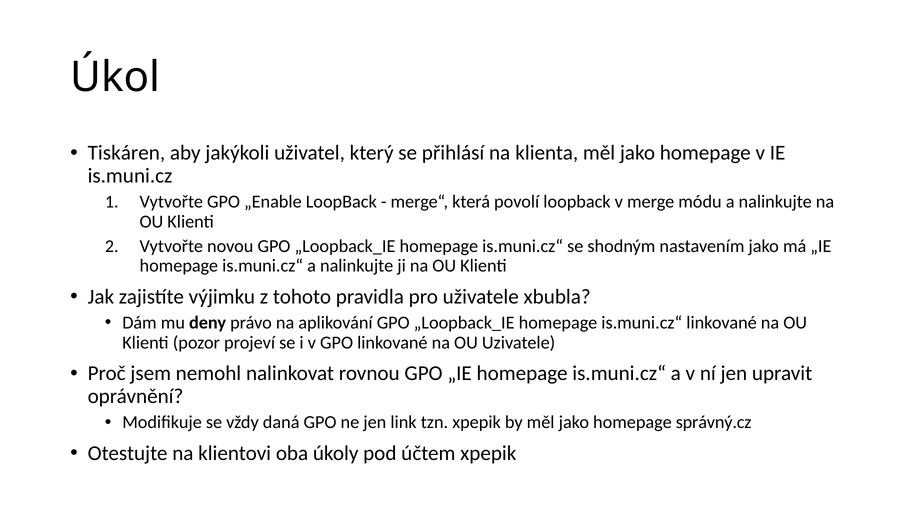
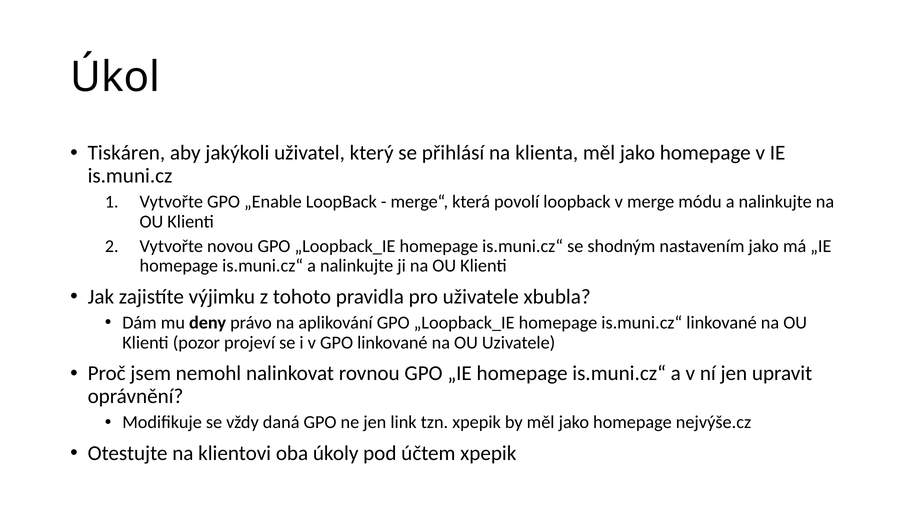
správný.cz: správný.cz -> nejvýše.cz
